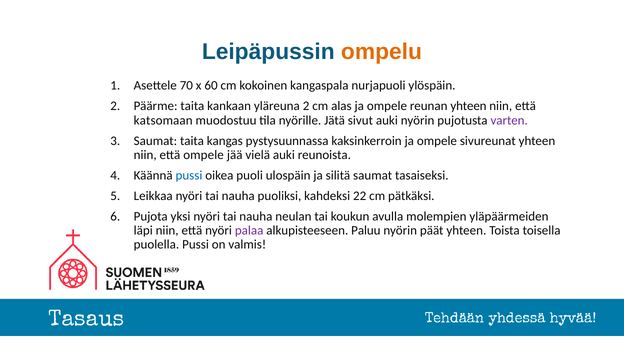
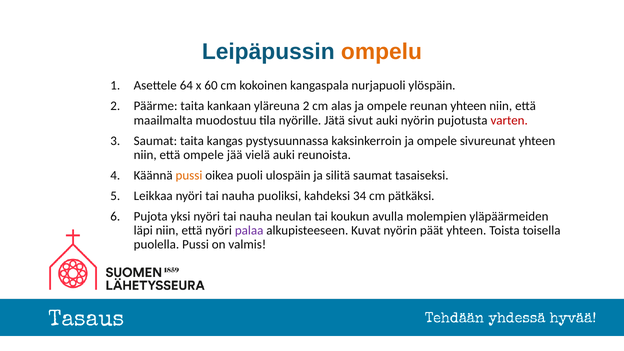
70: 70 -> 64
katsomaan: katsomaan -> maailmalta
varten colour: purple -> red
pussi at (189, 175) colour: blue -> orange
22: 22 -> 34
Paluu: Paluu -> Kuvat
